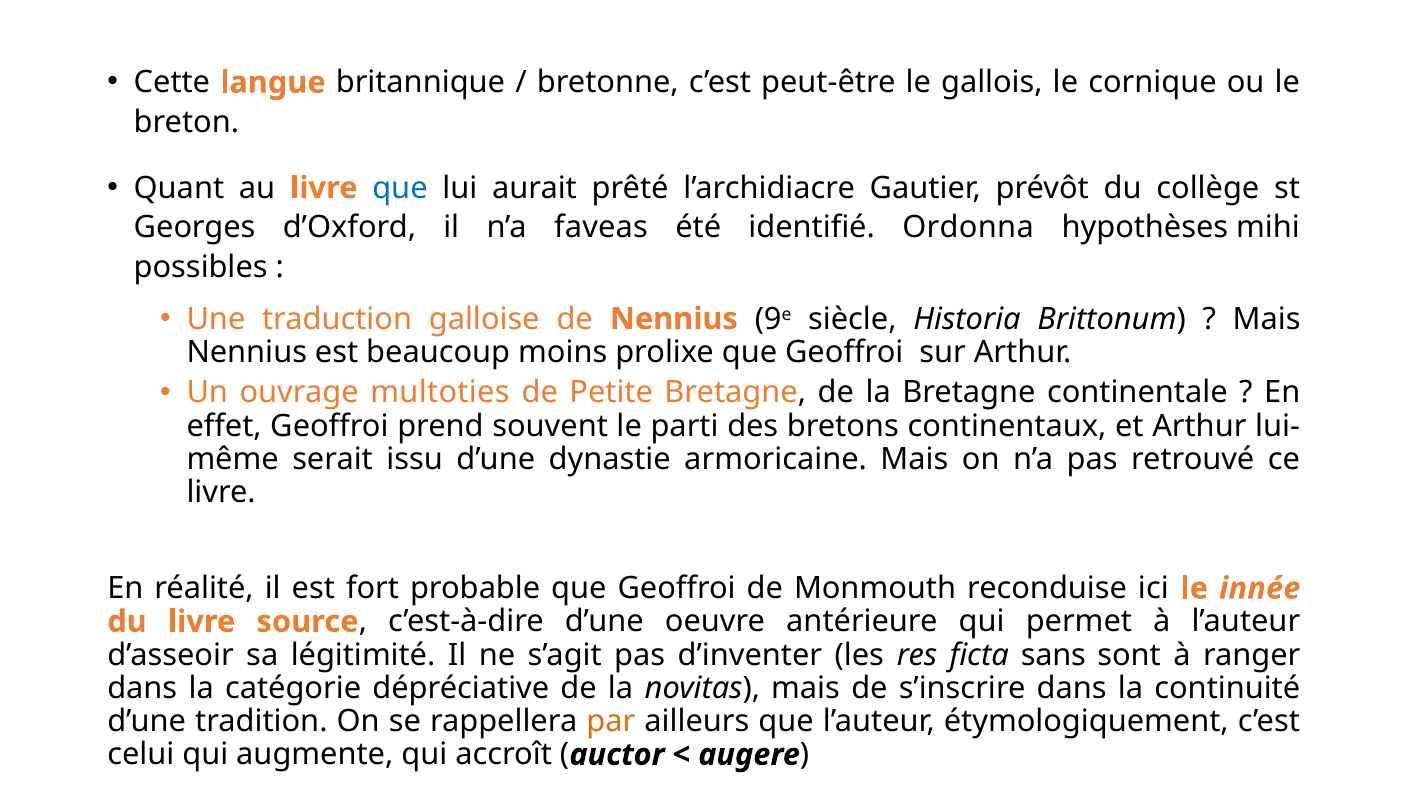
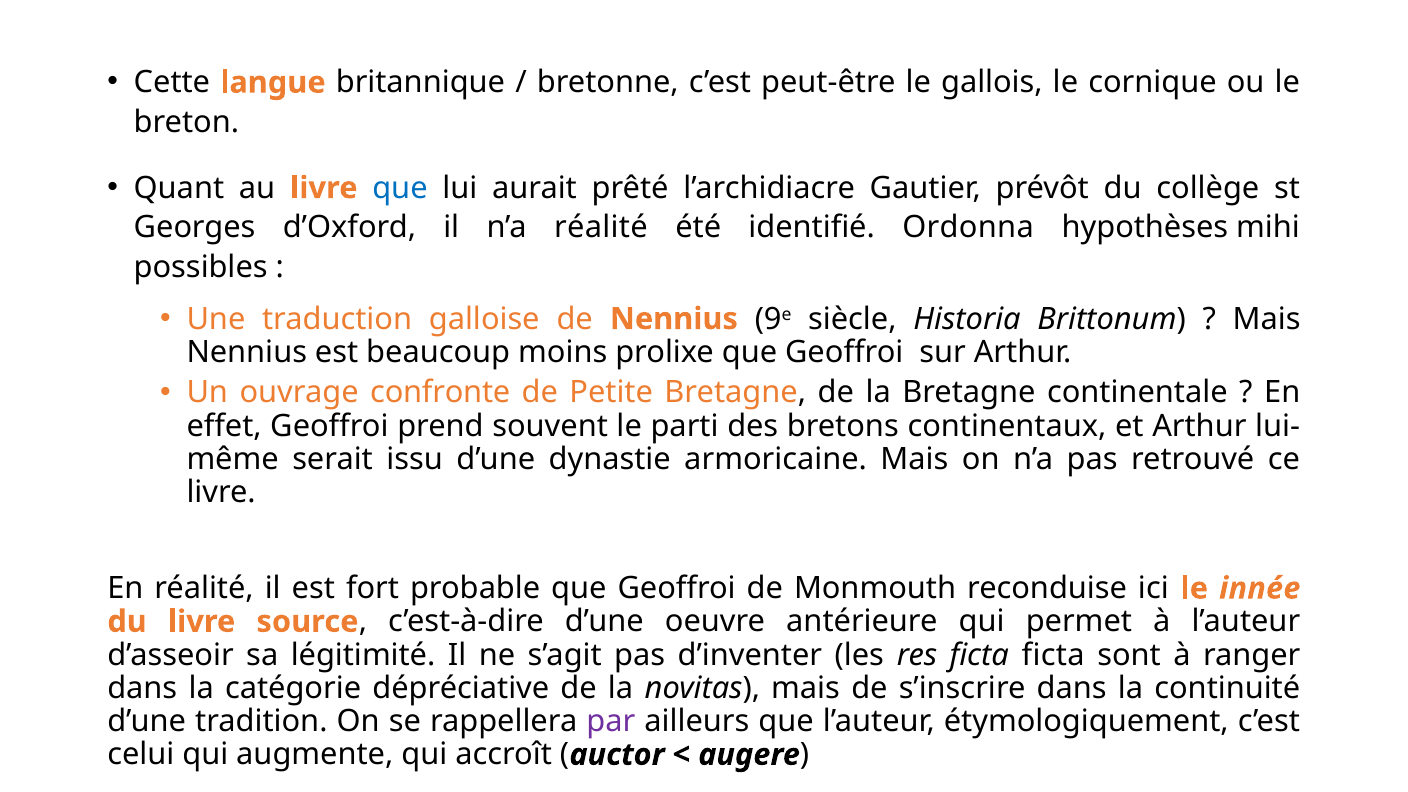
n’a faveas: faveas -> réalité
multoties: multoties -> confronte
ficta sans: sans -> ficta
par colour: orange -> purple
